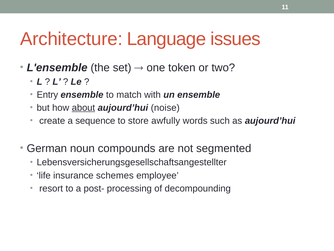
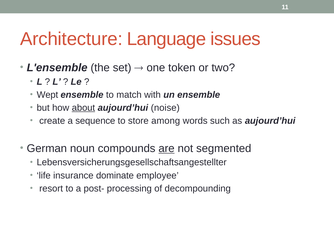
Entry: Entry -> Wept
awfully: awfully -> among
are underline: none -> present
schemes: schemes -> dominate
